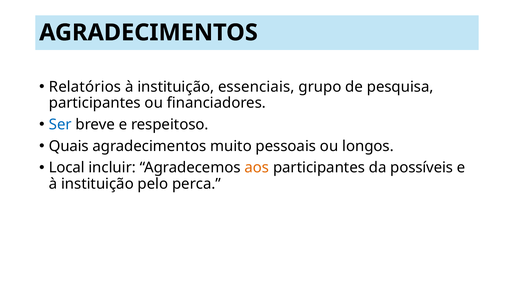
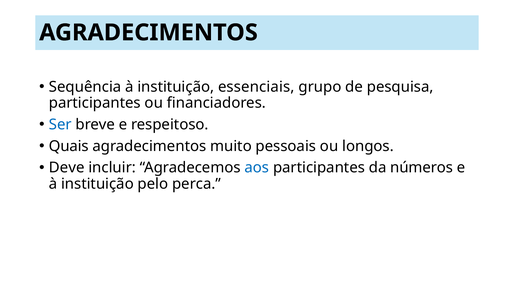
Relatórios: Relatórios -> Sequência
Local: Local -> Deve
aos colour: orange -> blue
possíveis: possíveis -> números
